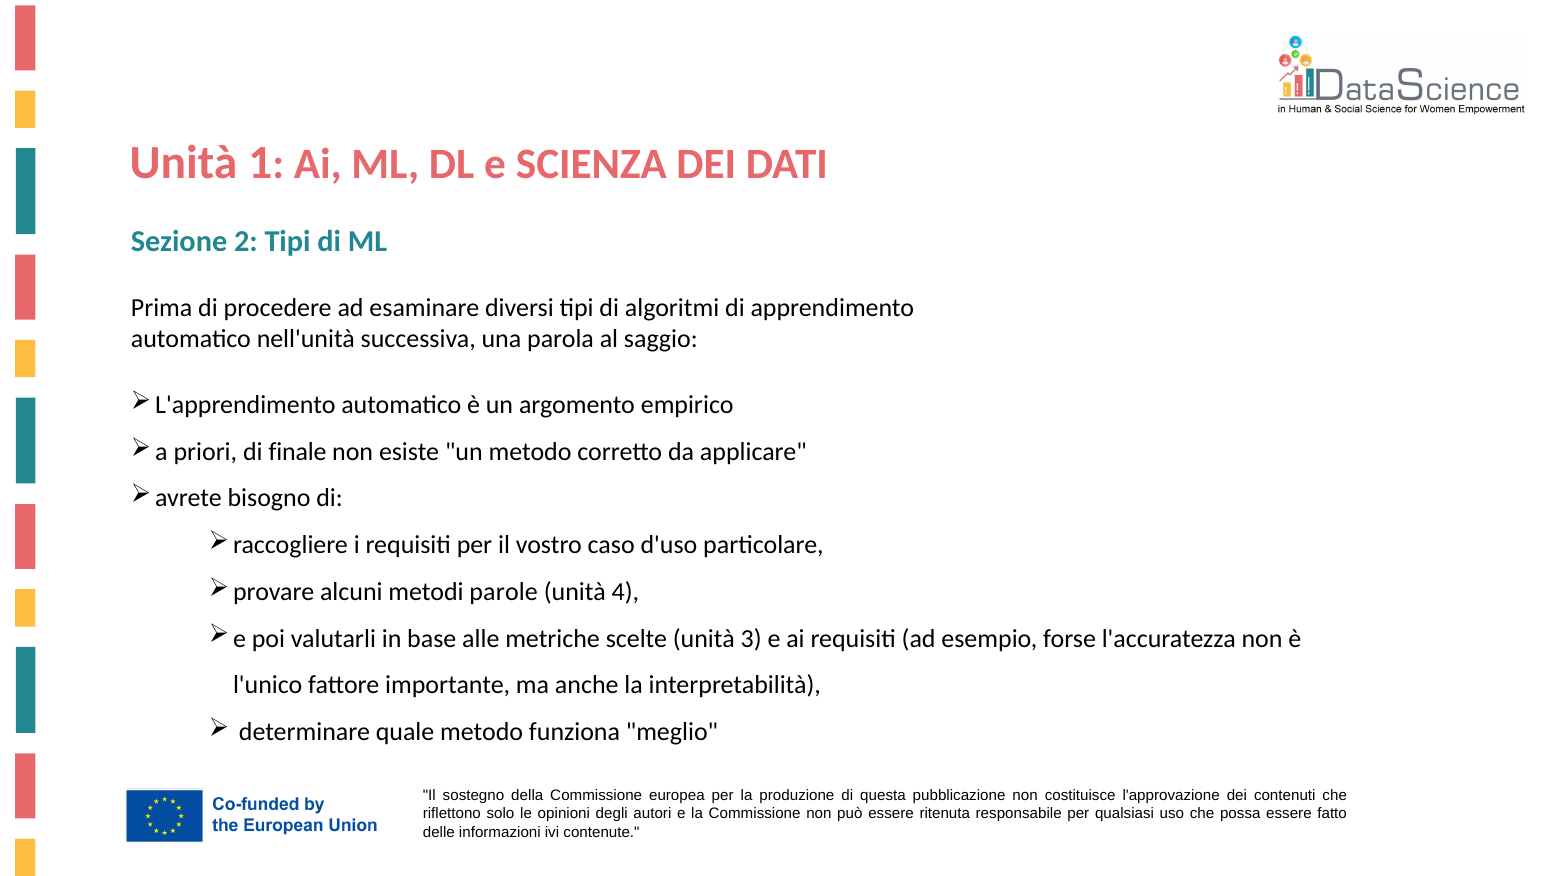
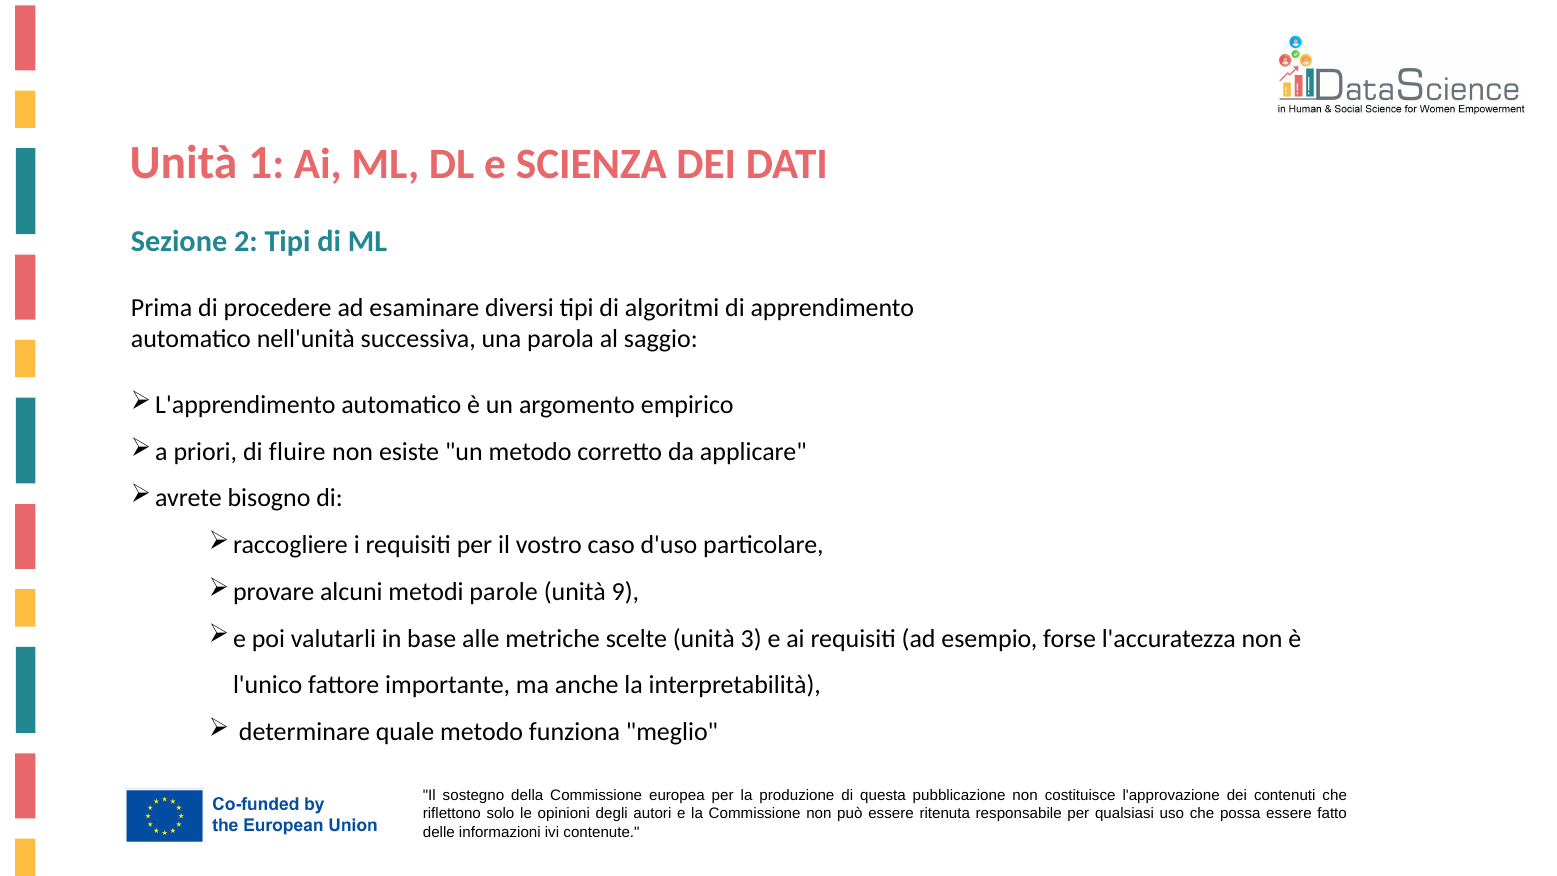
finale: finale -> fluire
4: 4 -> 9
